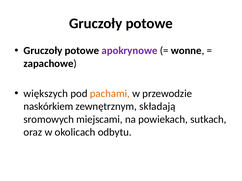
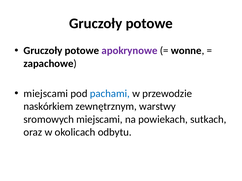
większych at (46, 94): większych -> miejscami
pachami colour: orange -> blue
składają: składają -> warstwy
